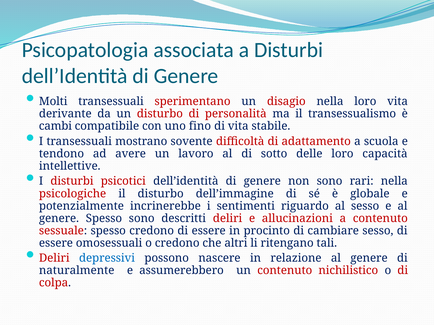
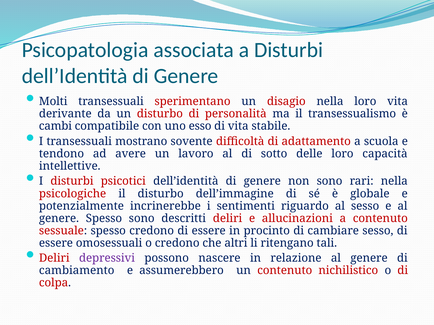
fino: fino -> esso
depressivi colour: blue -> purple
naturalmente: naturalmente -> cambiamento
